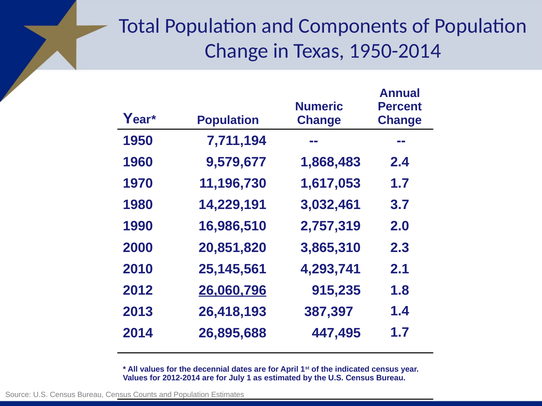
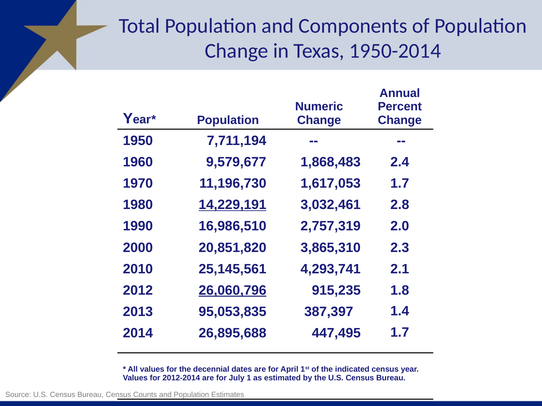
14,229,191 underline: none -> present
3.7: 3.7 -> 2.8
26,418,193: 26,418,193 -> 95,053,835
